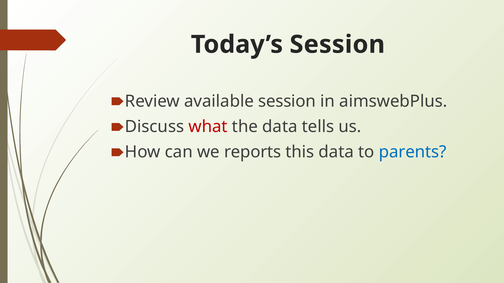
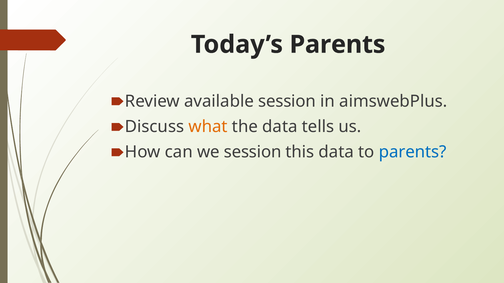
Today’s Session: Session -> Parents
what colour: red -> orange
we reports: reports -> session
